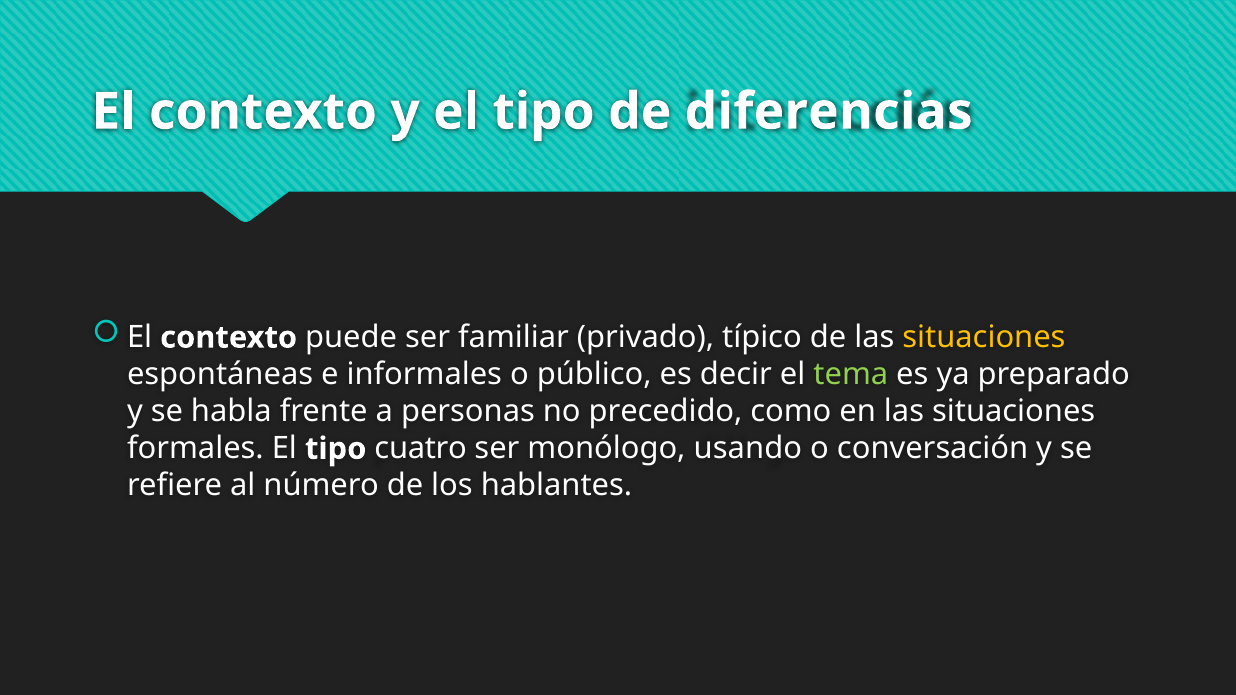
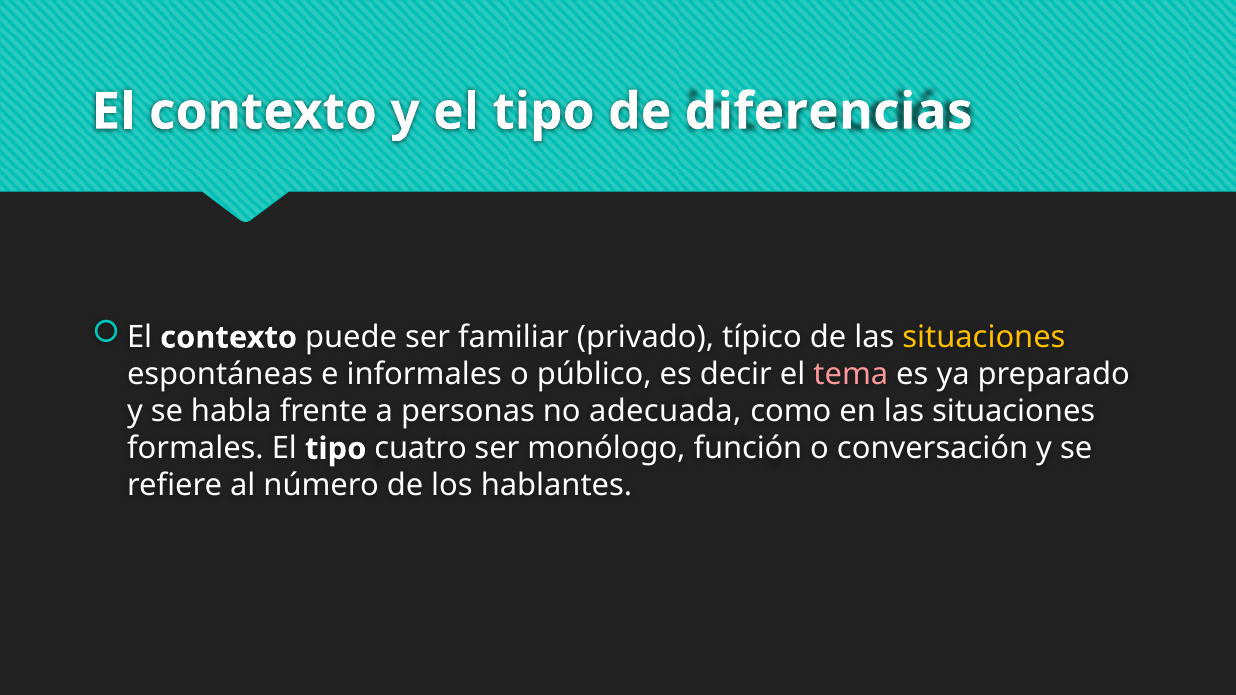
tema colour: light green -> pink
precedido: precedido -> adecuada
usando: usando -> función
